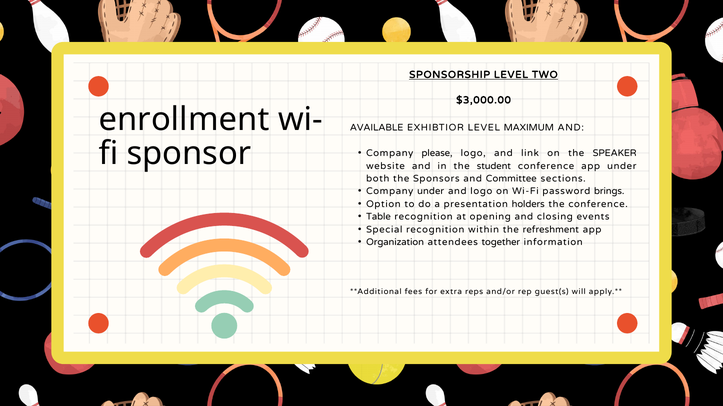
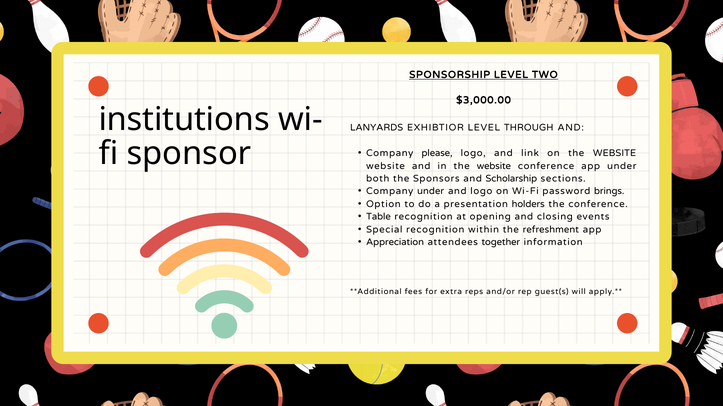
enrollment: enrollment -> institutions
AVAILABLE: AVAILABLE -> LANYARDS
MAXIMUM: MAXIMUM -> THROUGH
on the SPEAKER: SPEAKER -> WEBSITE
in the student: student -> website
Committee: Committee -> Scholarship
Organization: Organization -> Appreciation
